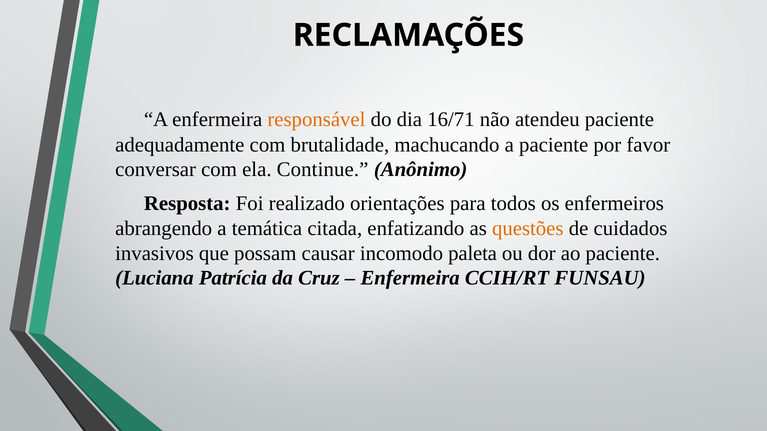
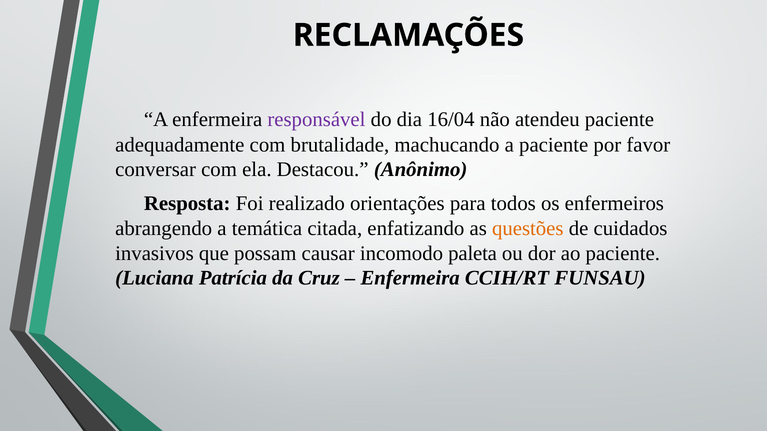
responsável colour: orange -> purple
16/71: 16/71 -> 16/04
Continue: Continue -> Destacou
